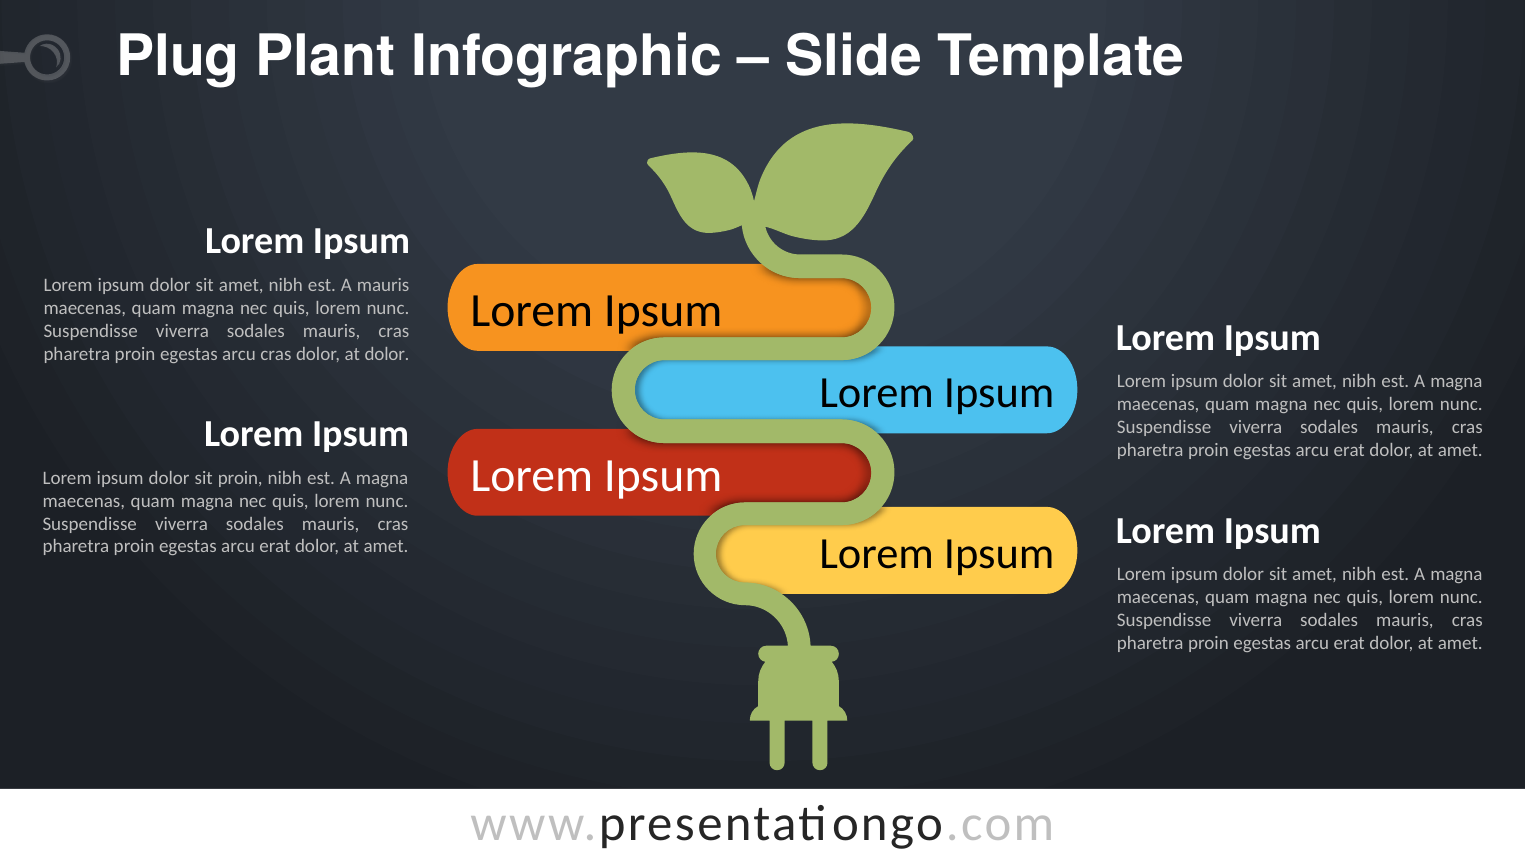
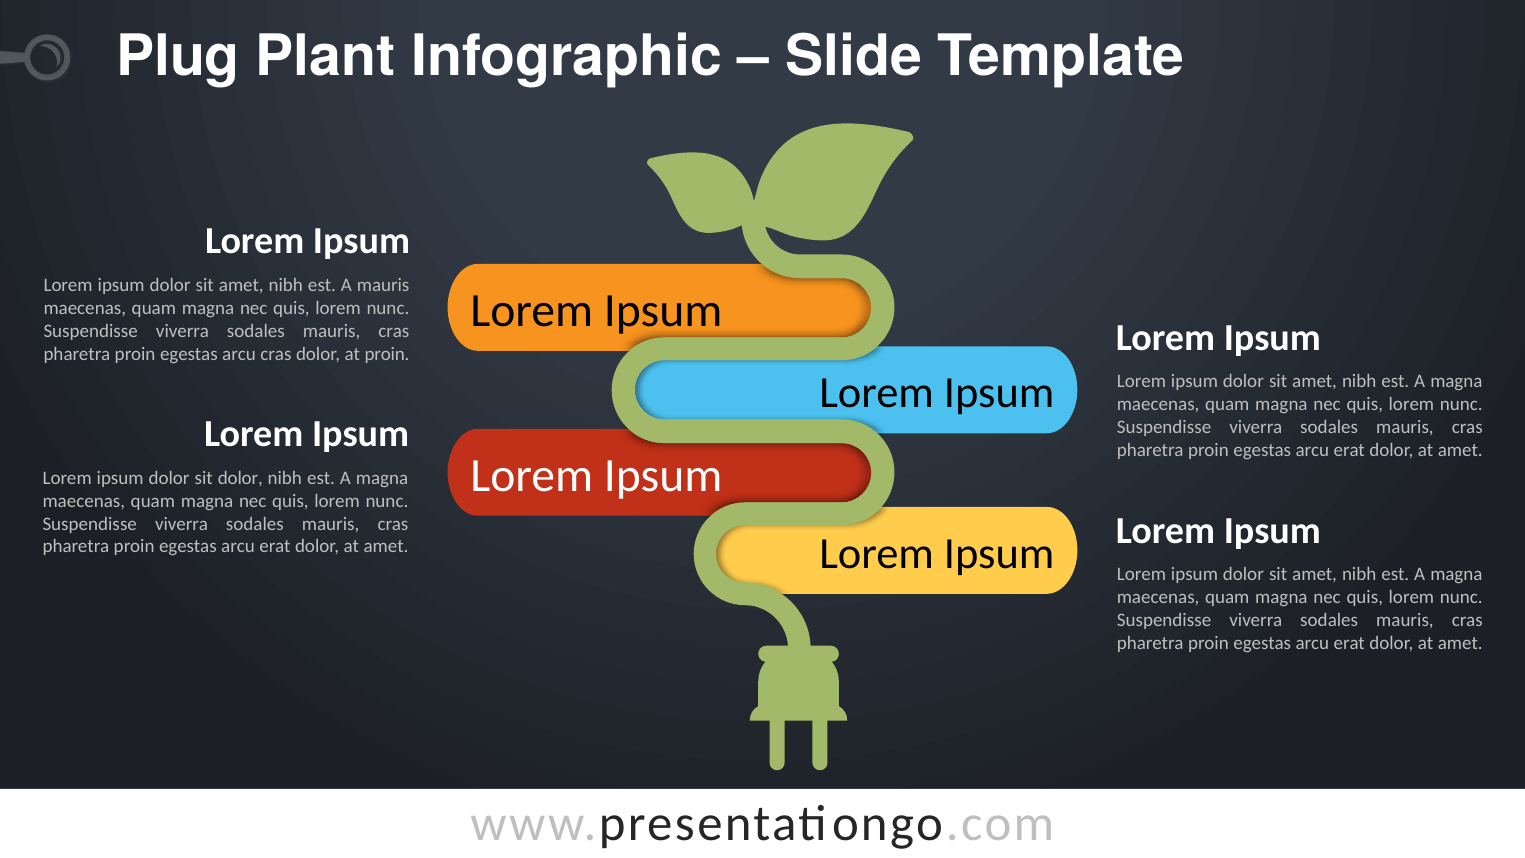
at dolor: dolor -> proin
sit proin: proin -> dolor
